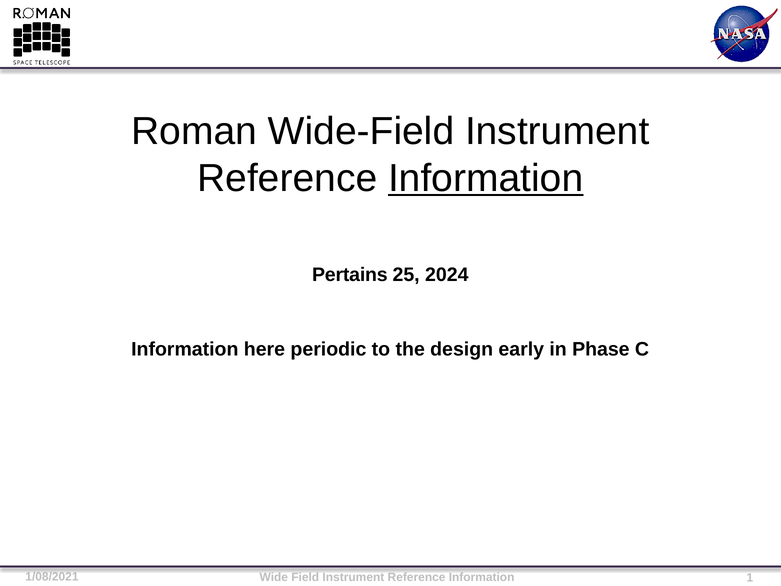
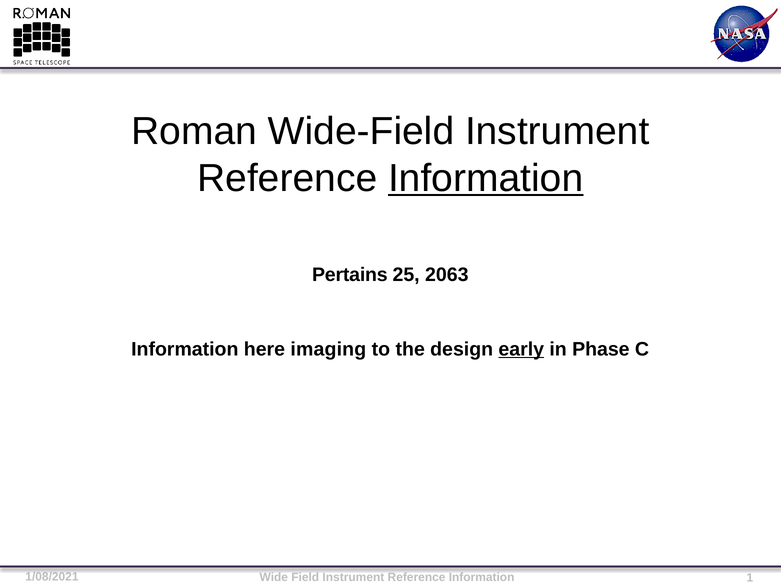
2024: 2024 -> 2063
periodic: periodic -> imaging
early underline: none -> present
